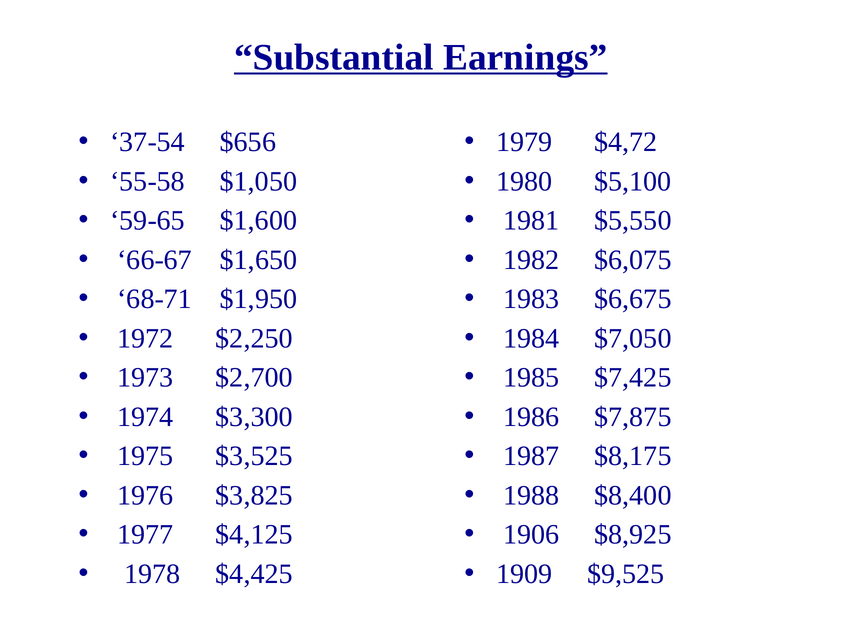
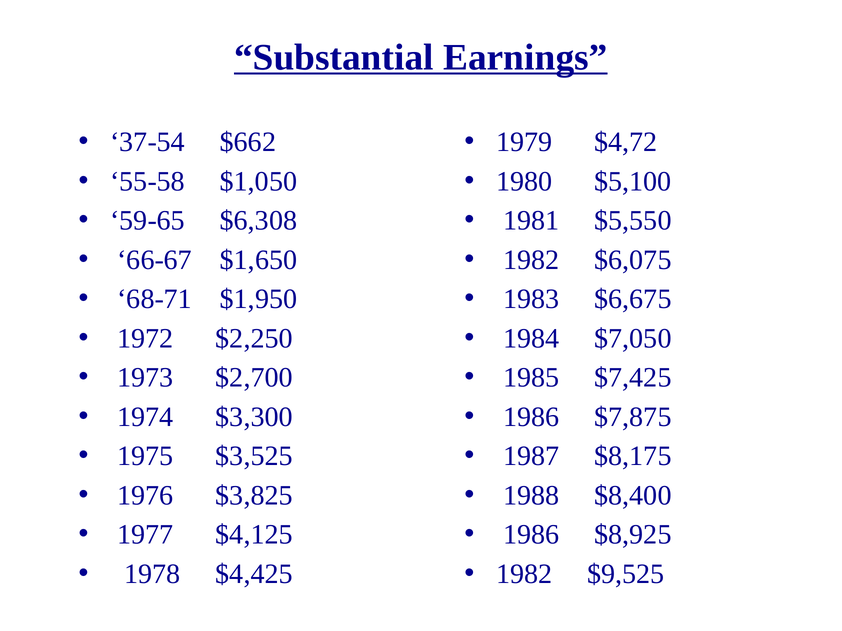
$656: $656 -> $662
$1,600: $1,600 -> $6,308
1906 at (531, 535): 1906 -> 1986
1909 at (524, 574): 1909 -> 1982
